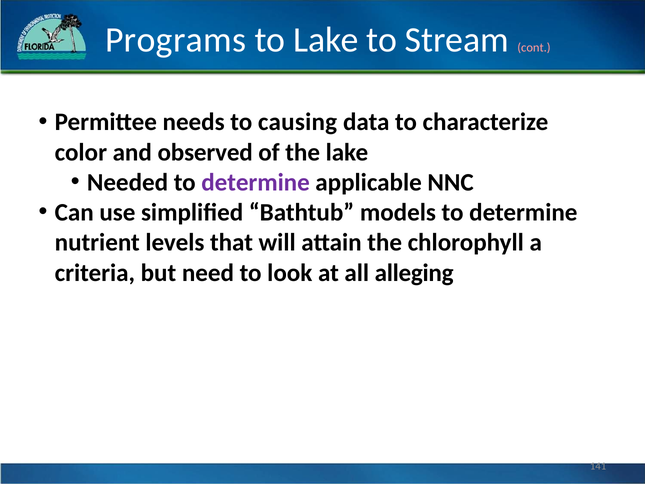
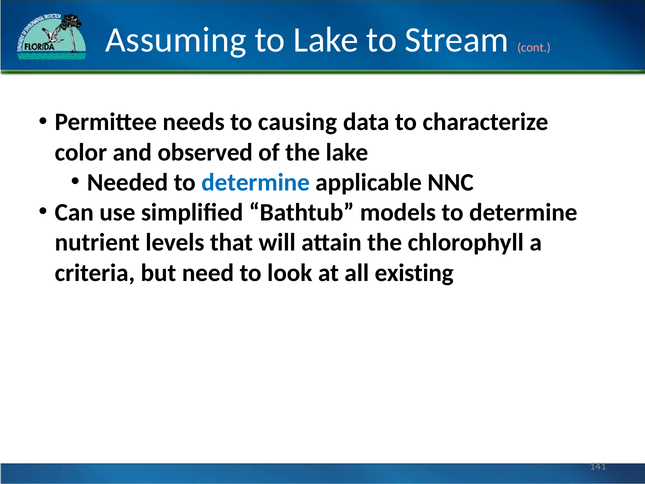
Programs: Programs -> Assuming
determine at (256, 182) colour: purple -> blue
alleging: alleging -> existing
